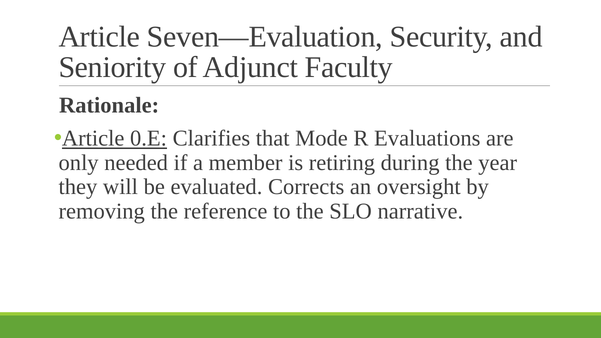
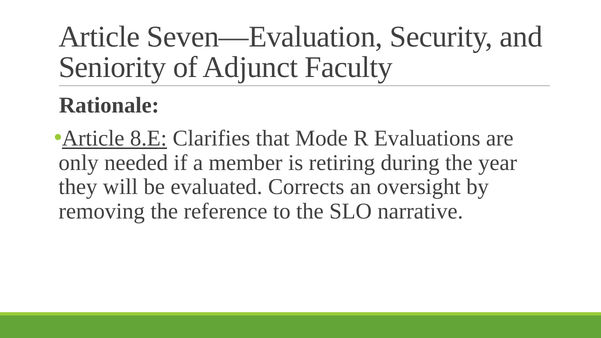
0.E: 0.E -> 8.E
